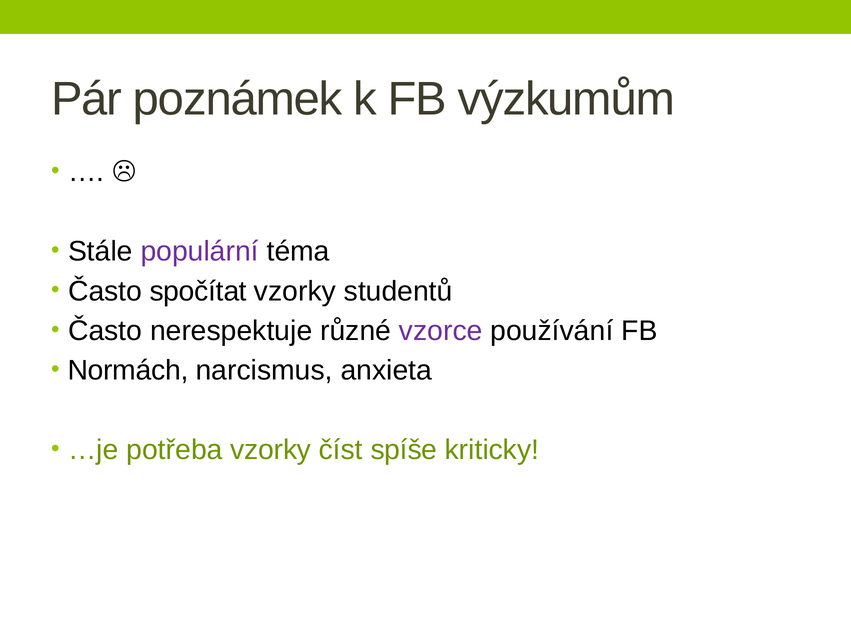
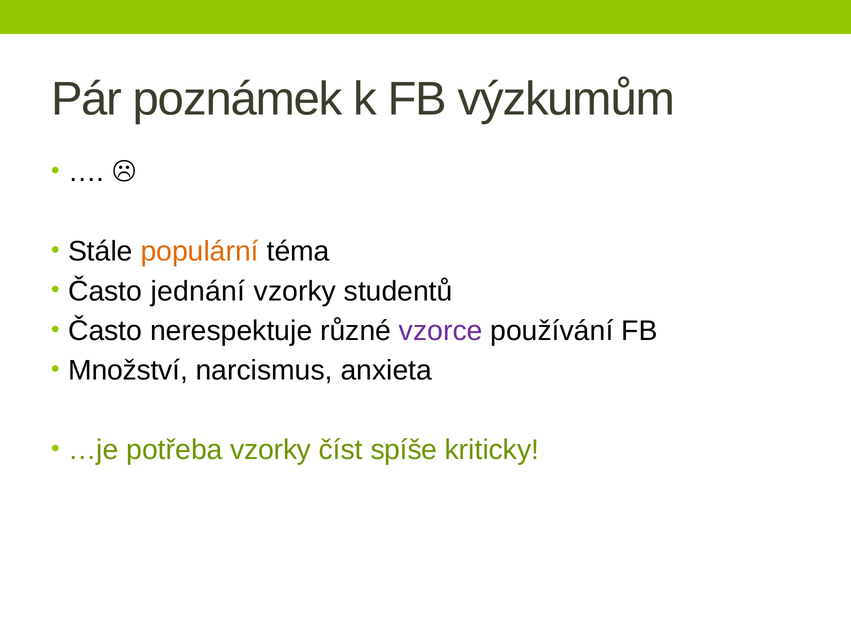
populární colour: purple -> orange
spočítat: spočítat -> jednání
Normách: Normách -> Množství
